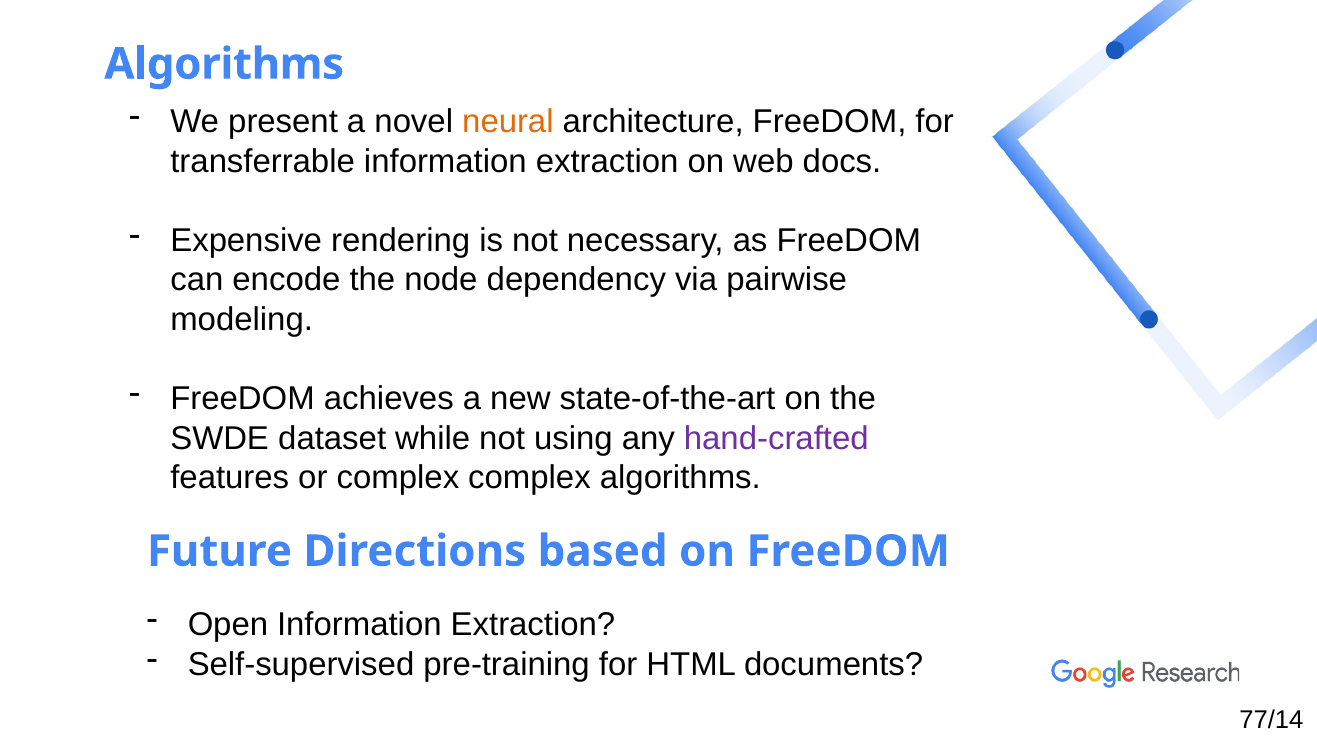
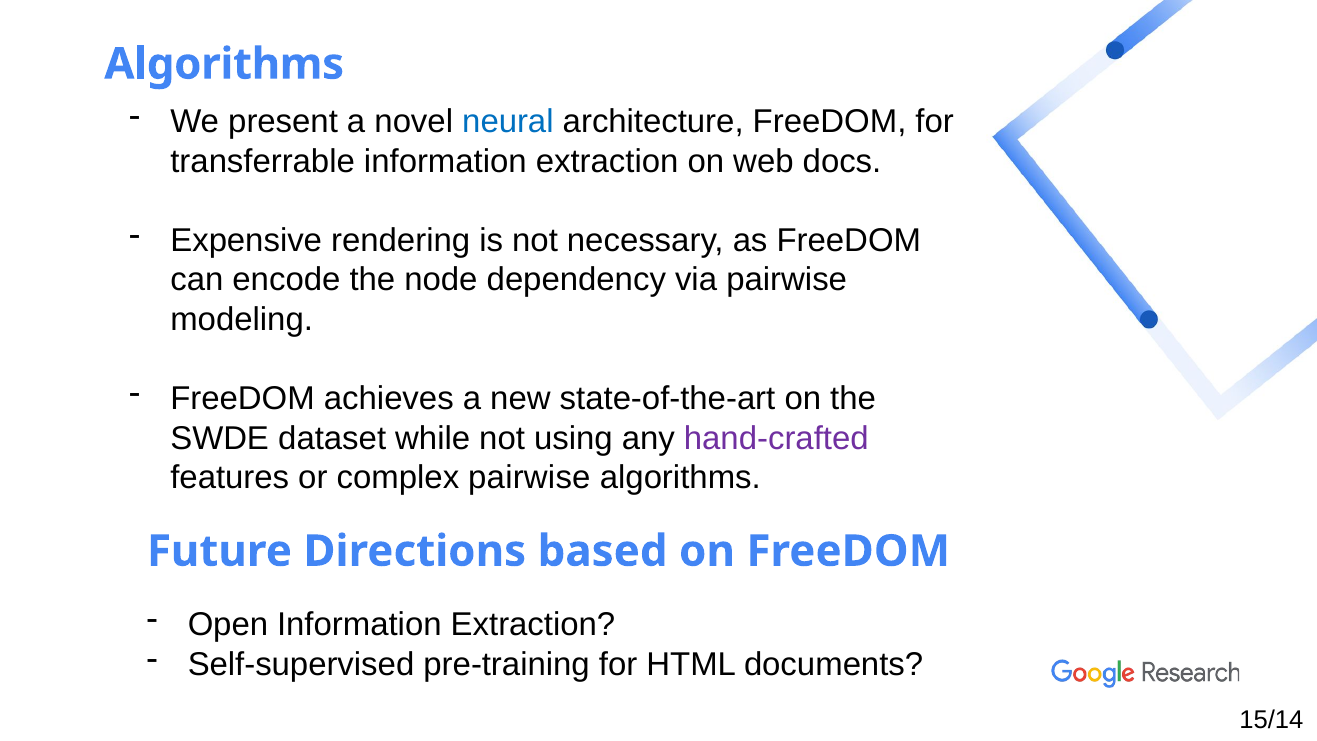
neural colour: orange -> blue
complex complex: complex -> pairwise
77/14: 77/14 -> 15/14
